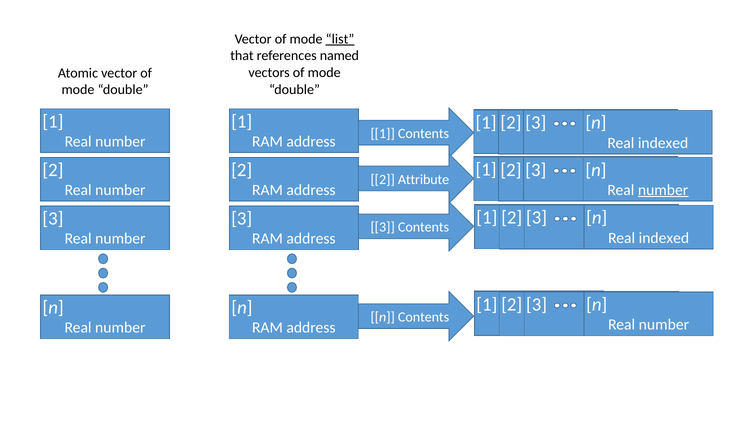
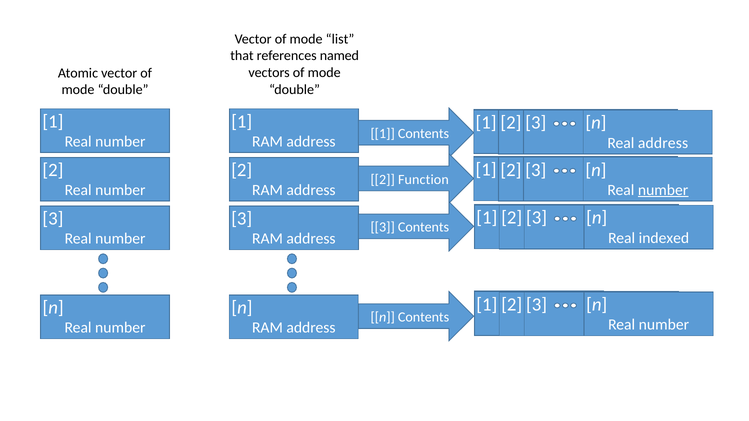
list underline: present -> none
indexed at (663, 143): indexed -> address
Attribute: Attribute -> Function
